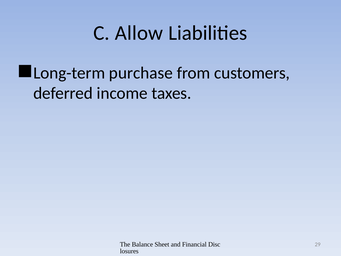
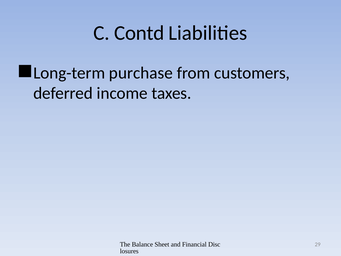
Allow: Allow -> Contd
